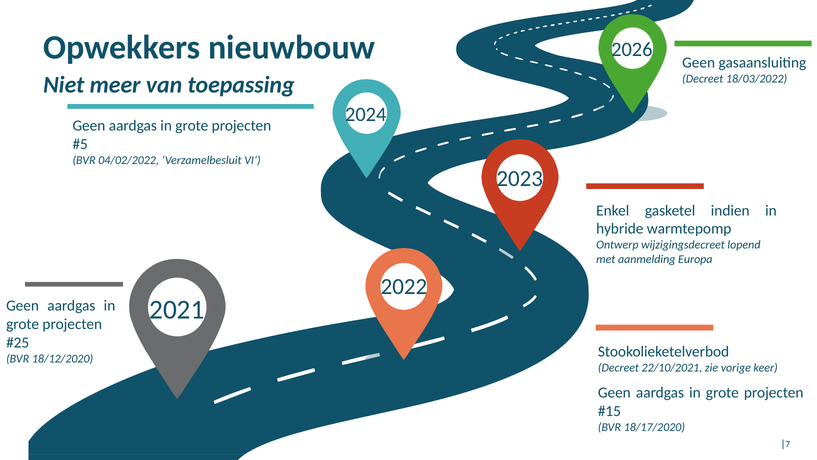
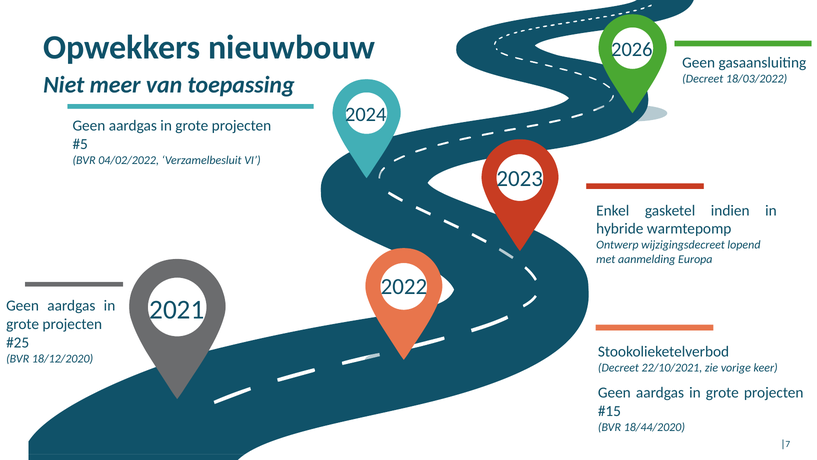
18/17/2020: 18/17/2020 -> 18/44/2020
